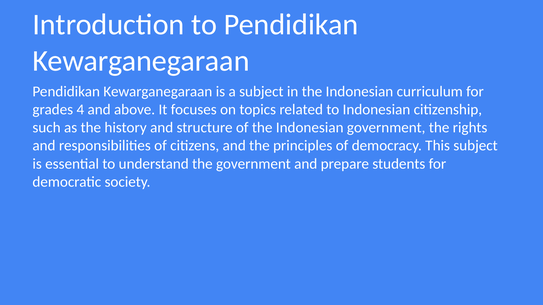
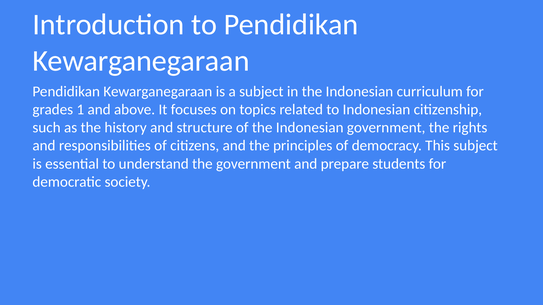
4: 4 -> 1
